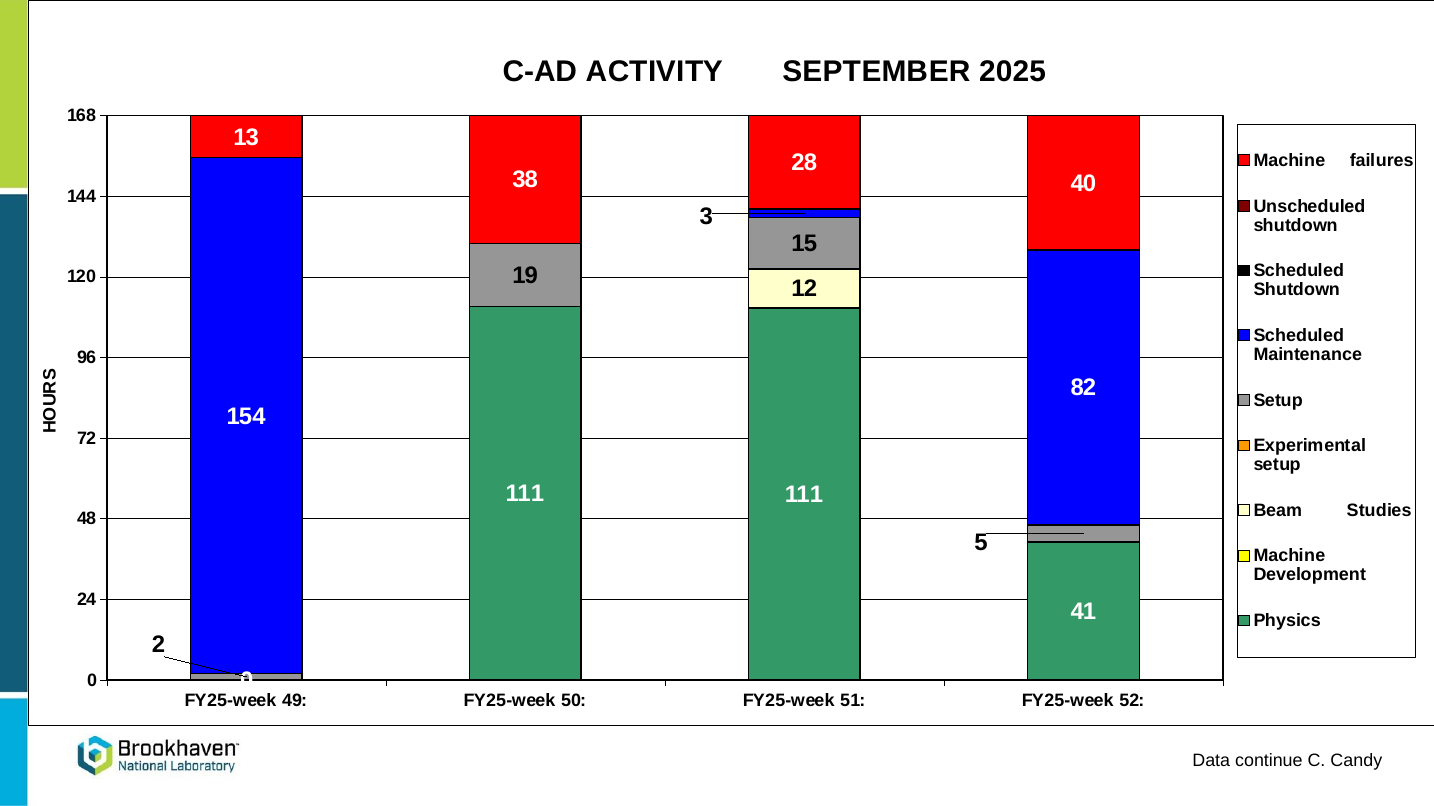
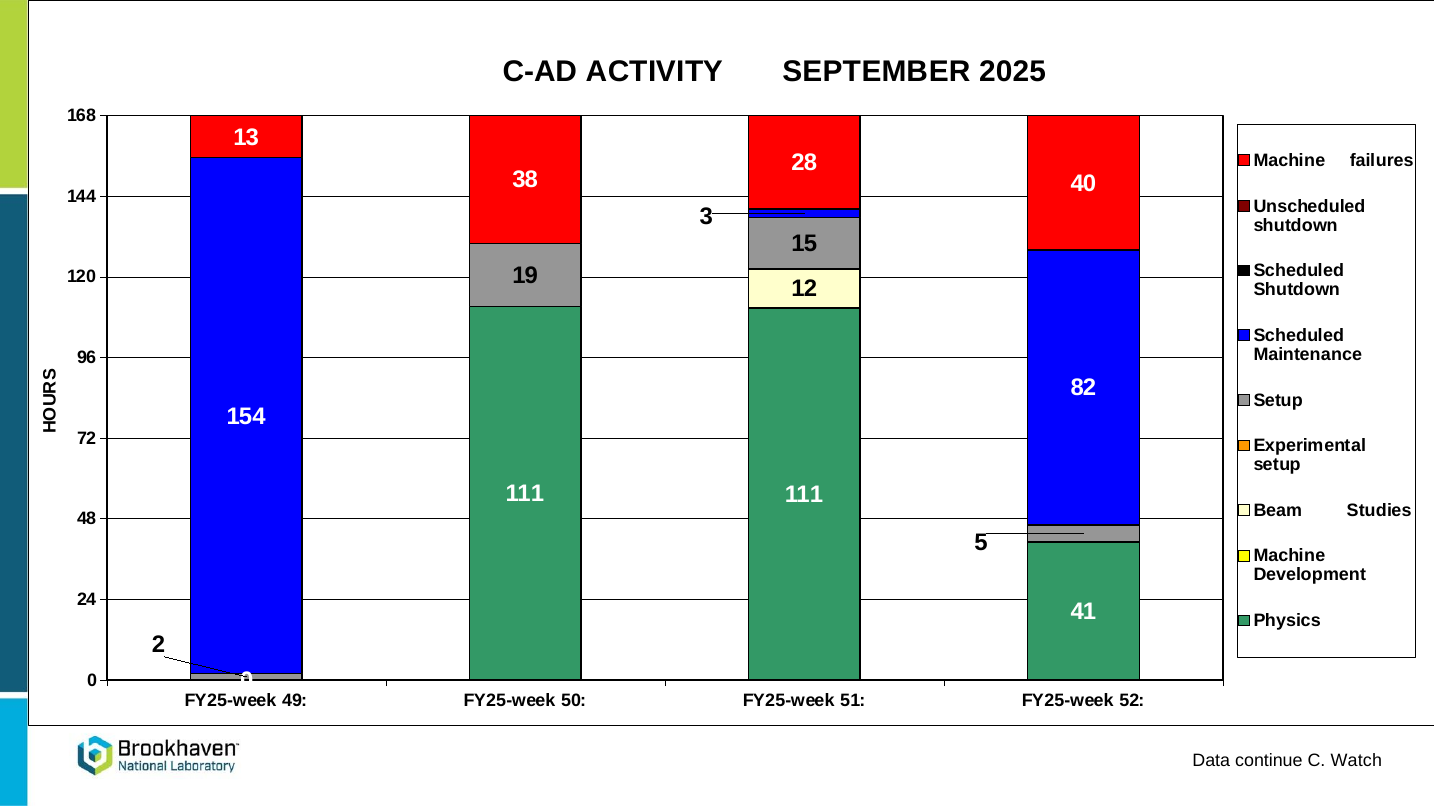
Candy: Candy -> Watch
